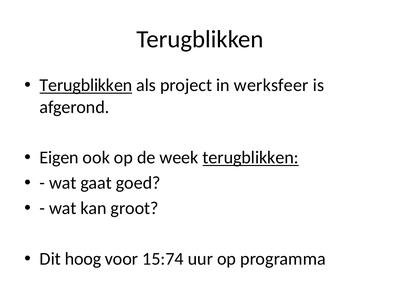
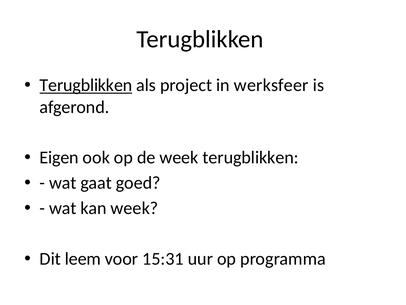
terugblikken at (251, 157) underline: present -> none
kan groot: groot -> week
hoog: hoog -> leem
15:74: 15:74 -> 15:31
